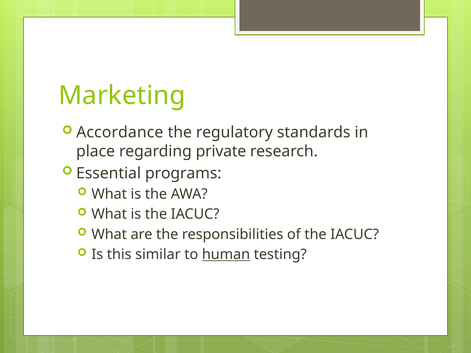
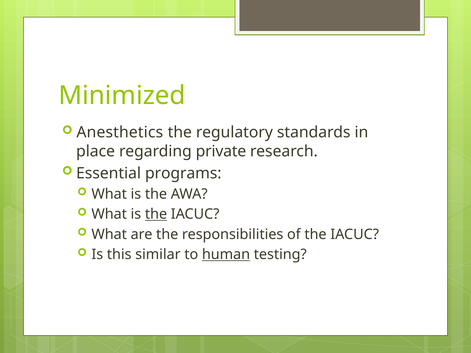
Marketing: Marketing -> Minimized
Accordance: Accordance -> Anesthetics
the at (156, 214) underline: none -> present
